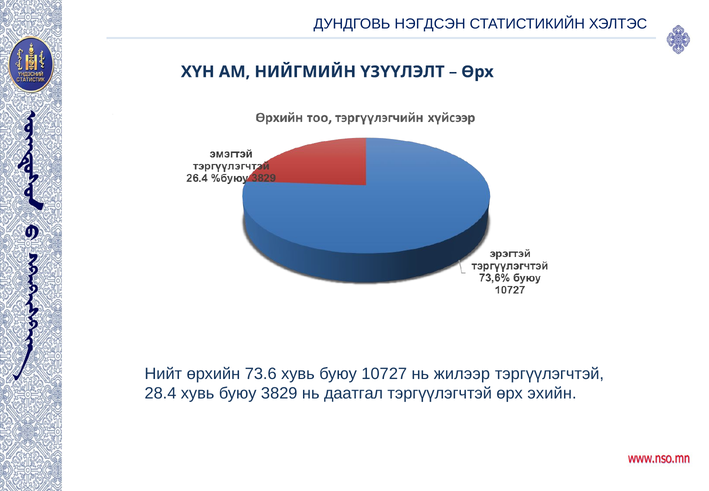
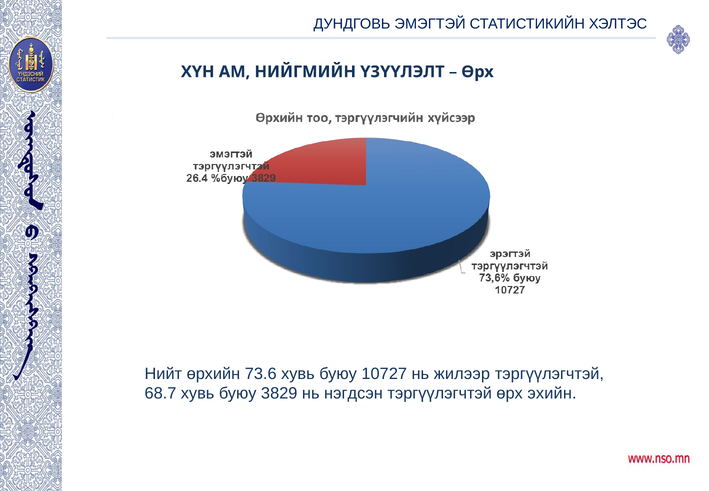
НЭГДСЭН: НЭГДСЭН -> ЭМЭГТЭЙ
28.4: 28.4 -> 68.7
даатгал: даатгал -> нэгдсэн
